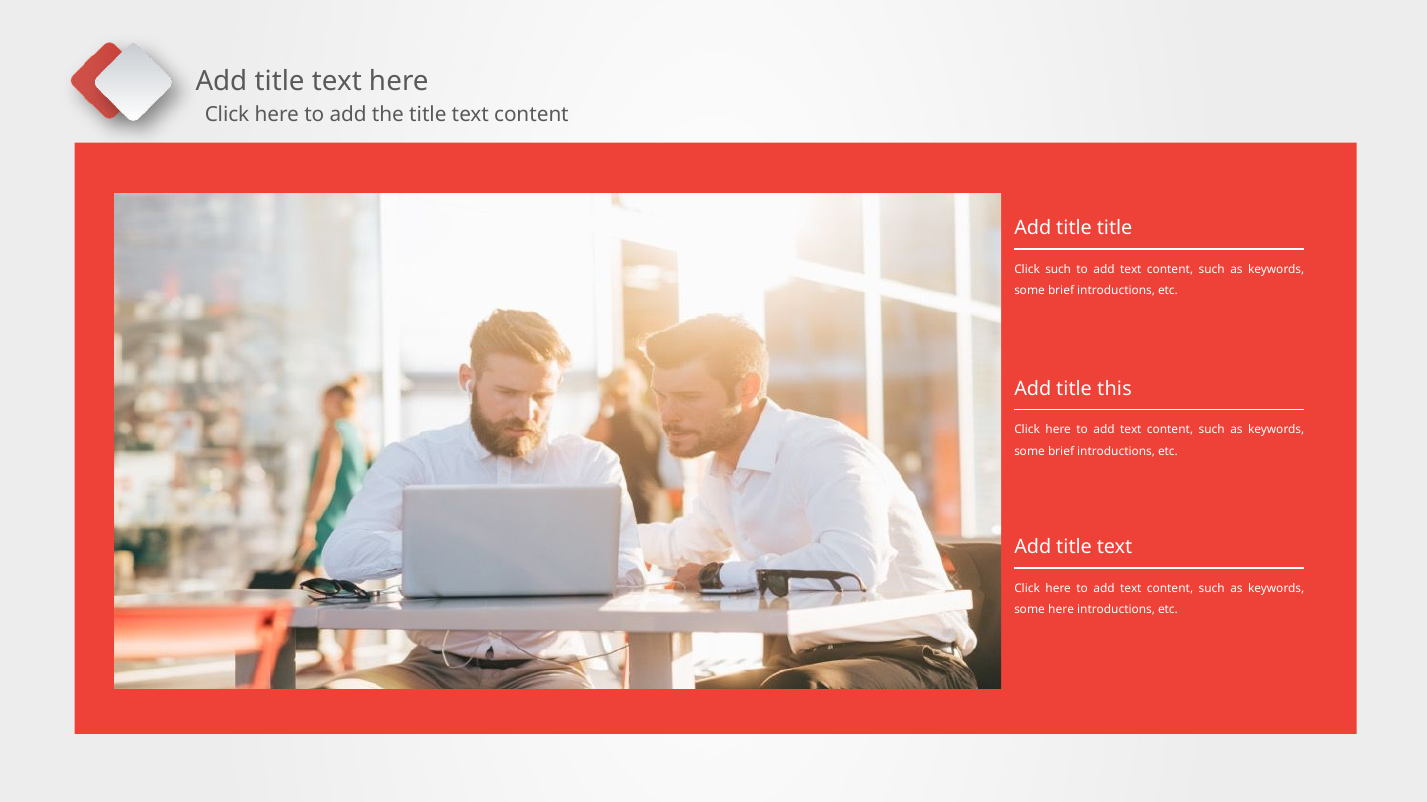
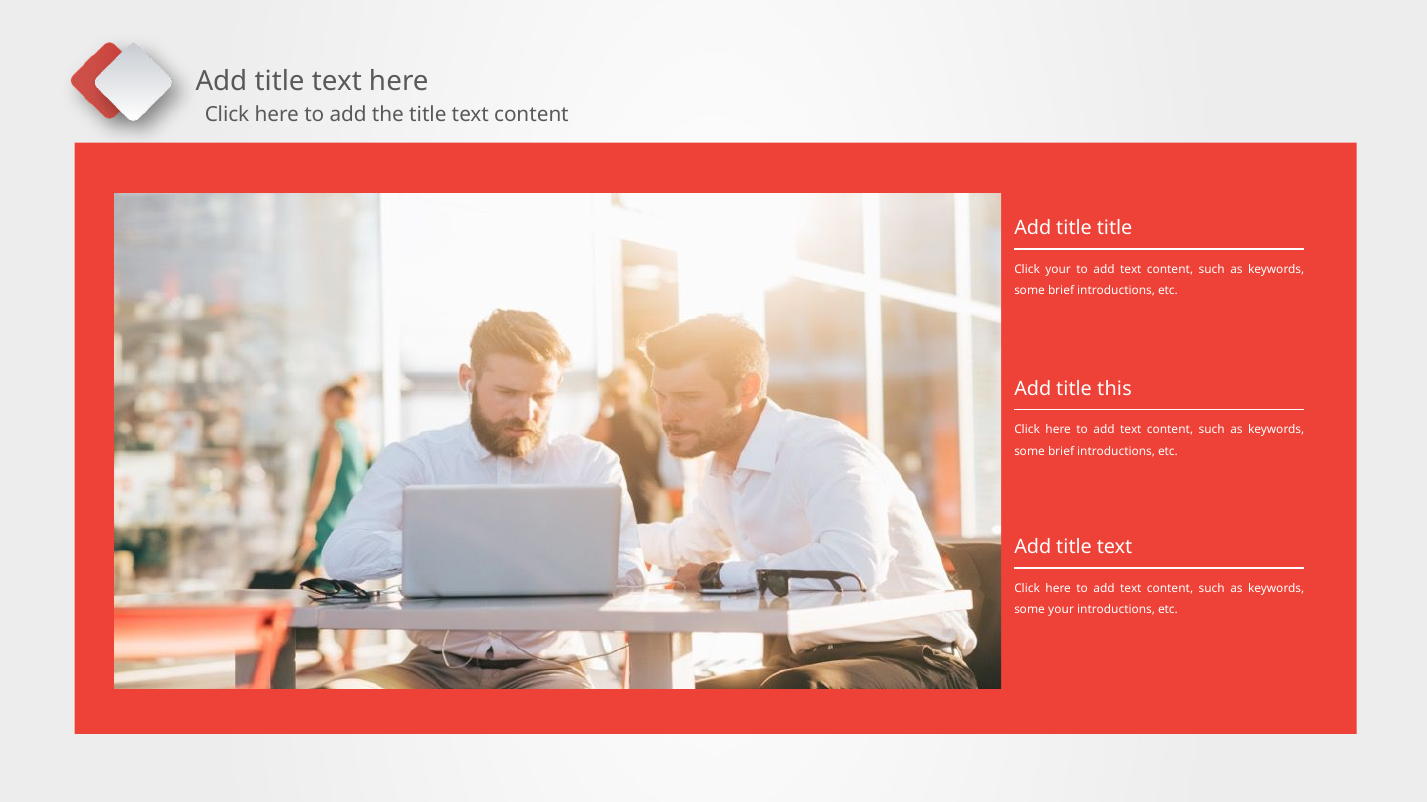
Click such: such -> your
some here: here -> your
